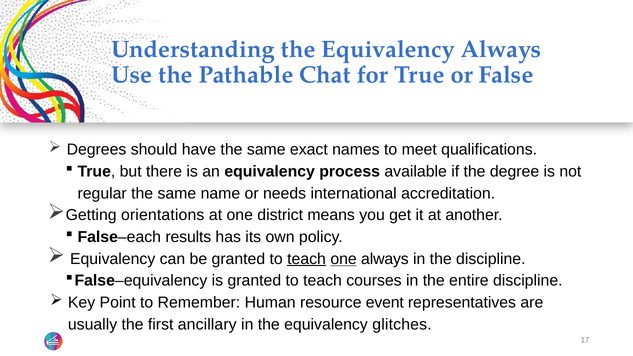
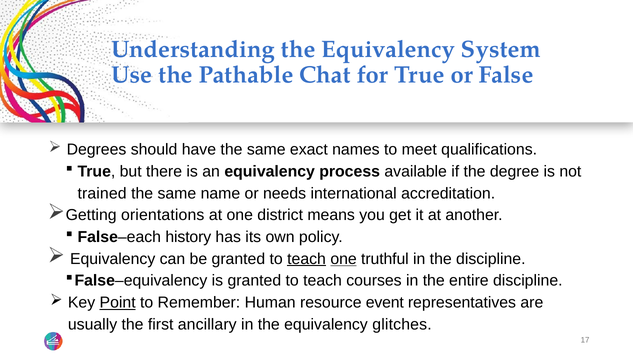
Equivalency Always: Always -> System
regular: regular -> trained
results: results -> history
one always: always -> truthful
Point underline: none -> present
